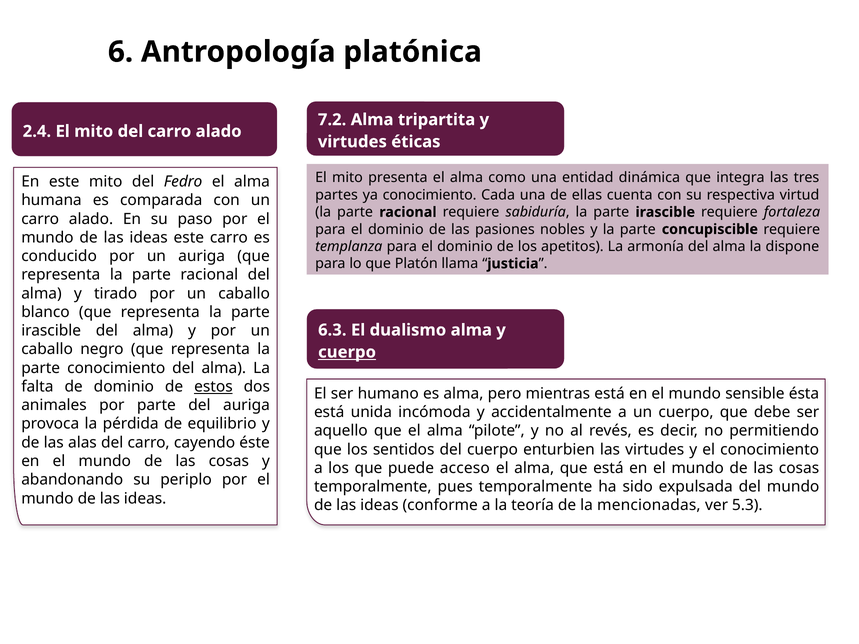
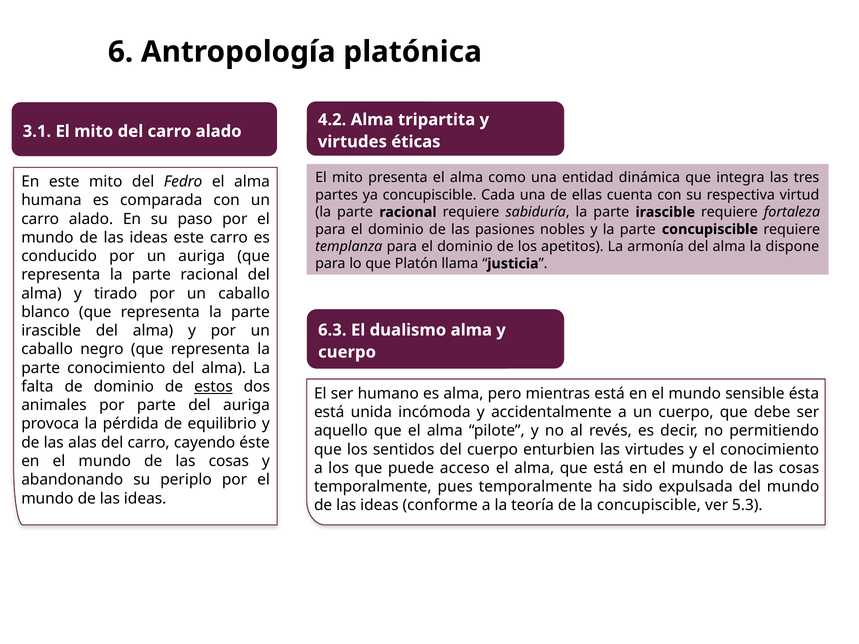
7.2: 7.2 -> 4.2
2.4: 2.4 -> 3.1
ya conocimiento: conocimiento -> concupiscible
cuerpo at (347, 352) underline: present -> none
la mencionadas: mencionadas -> concupiscible
